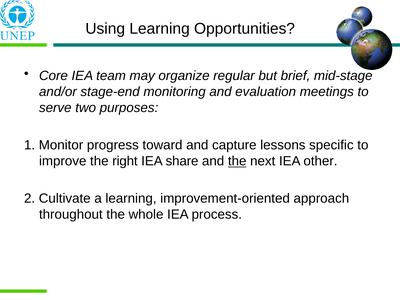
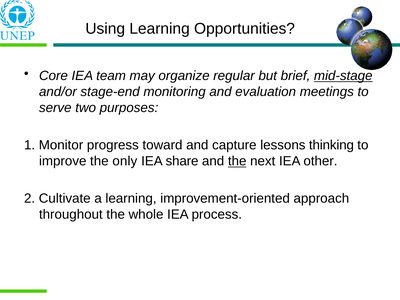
mid-stage underline: none -> present
specific: specific -> thinking
right: right -> only
